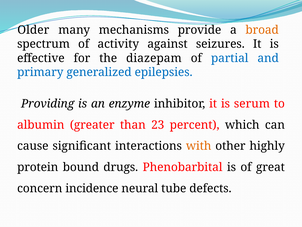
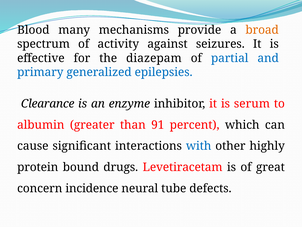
Older: Older -> Blood
Providing: Providing -> Clearance
23: 23 -> 91
with colour: orange -> blue
Phenobarbital: Phenobarbital -> Levetiracetam
